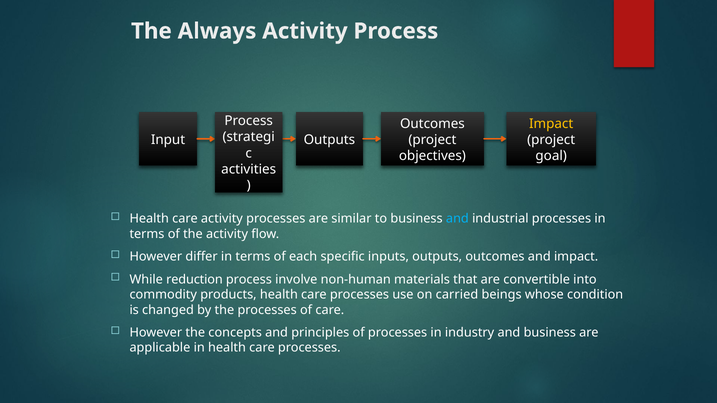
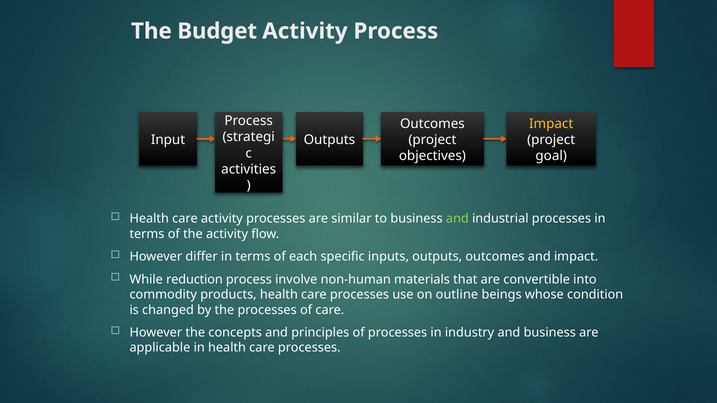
Always: Always -> Budget
and at (457, 219) colour: light blue -> light green
carried: carried -> outline
